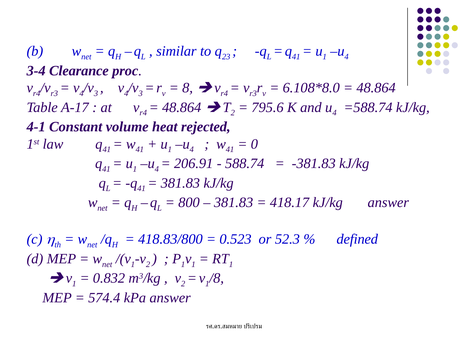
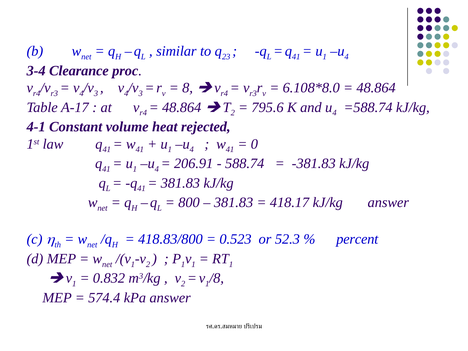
defined: defined -> percent
